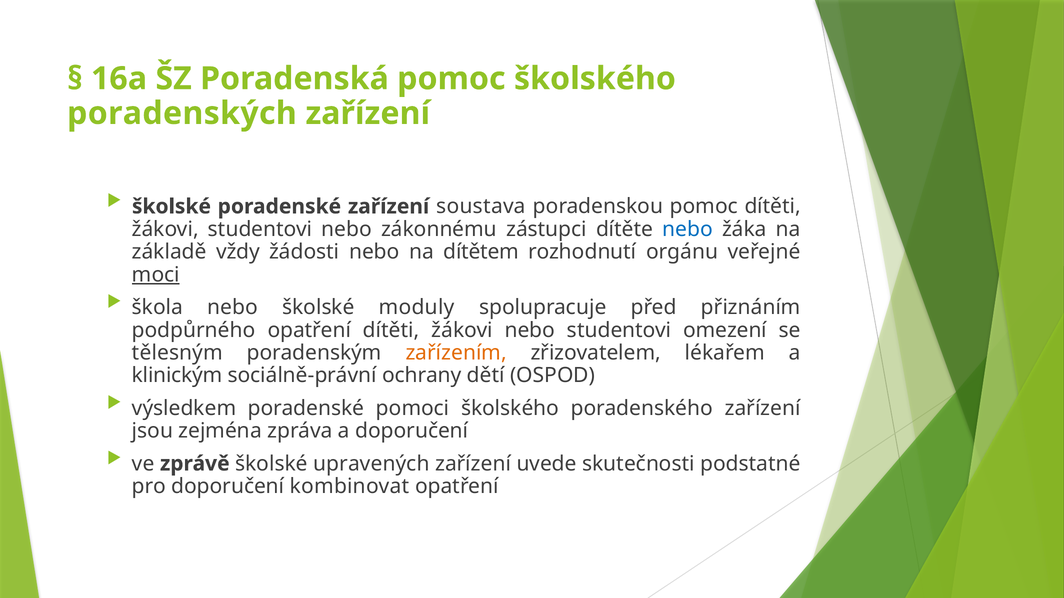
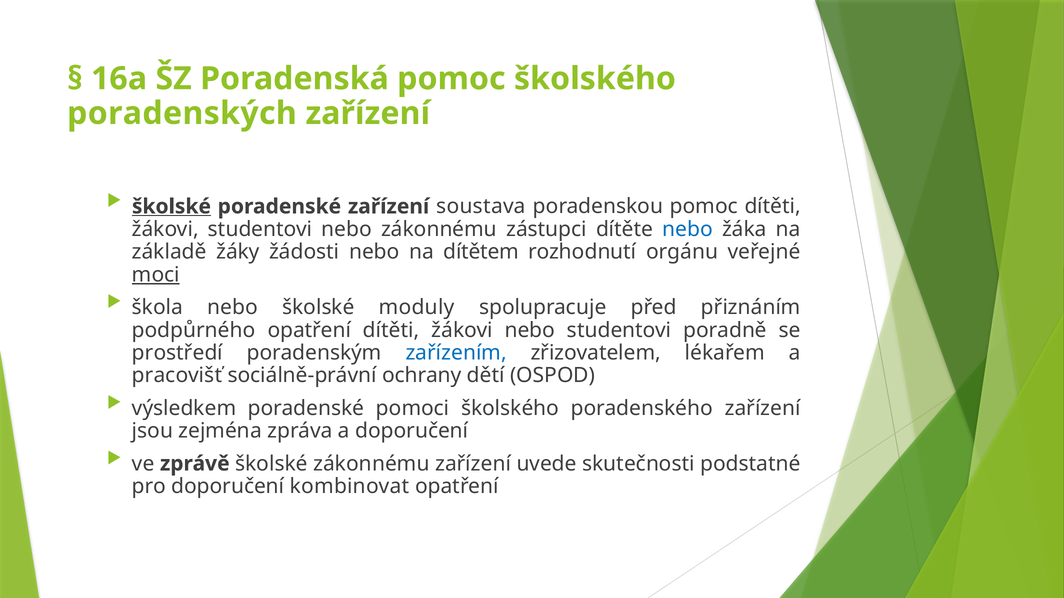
školské at (171, 207) underline: none -> present
vždy: vždy -> žáky
omezení: omezení -> poradně
tělesným: tělesným -> prostředí
zařízením colour: orange -> blue
klinickým: klinickým -> pracovišť
školské upravených: upravených -> zákonnému
